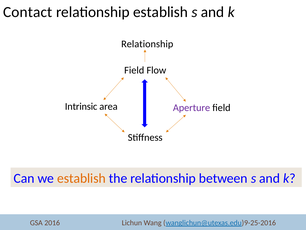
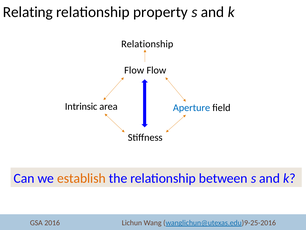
Contact: Contact -> Relating
relationship establish: establish -> property
Field at (134, 70): Field -> Flow
Aperture colour: purple -> blue
